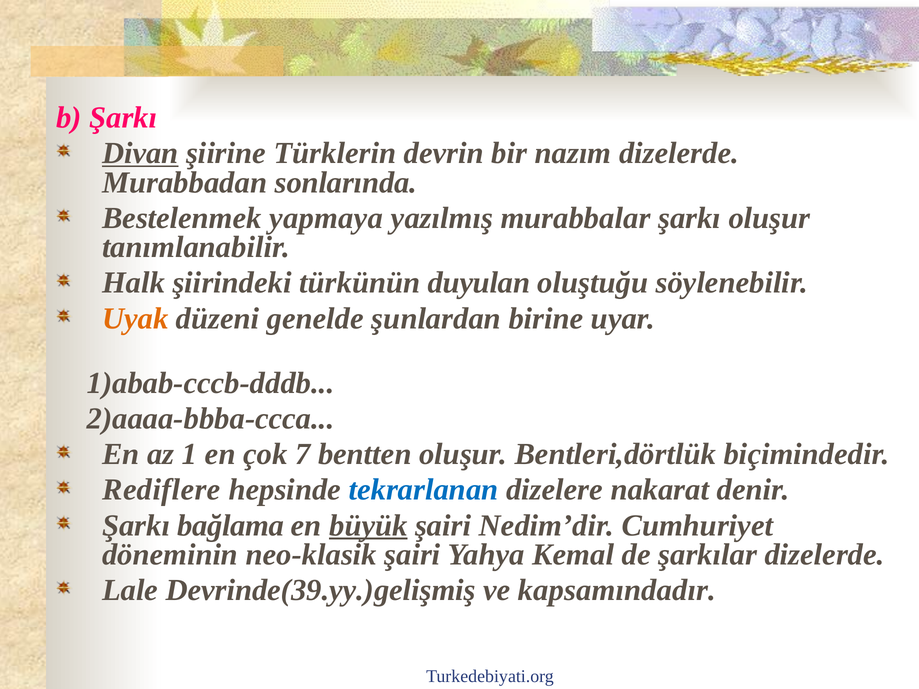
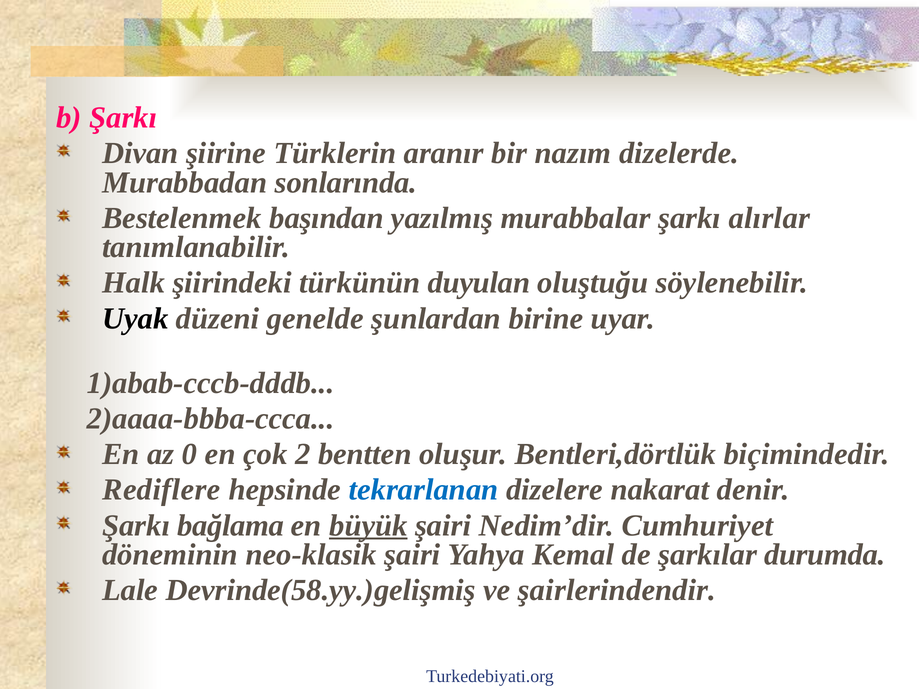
Divan underline: present -> none
devrin: devrin -> aranır
yapmaya: yapmaya -> başından
şarkı oluşur: oluşur -> alırlar
Uyak colour: orange -> black
1: 1 -> 0
7: 7 -> 2
şarkılar dizelerde: dizelerde -> durumda
Devrinde(39.yy.)gelişmiş: Devrinde(39.yy.)gelişmiş -> Devrinde(58.yy.)gelişmiş
kapsamındadır: kapsamındadır -> şairlerindendir
